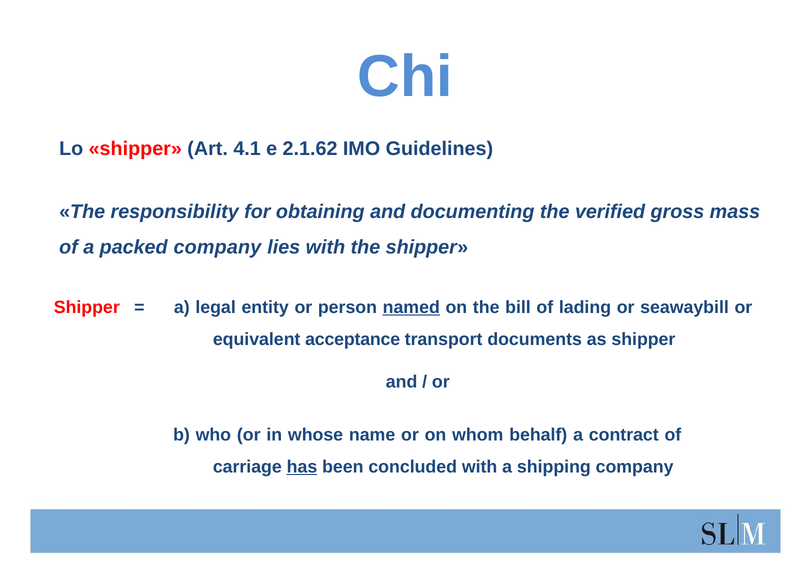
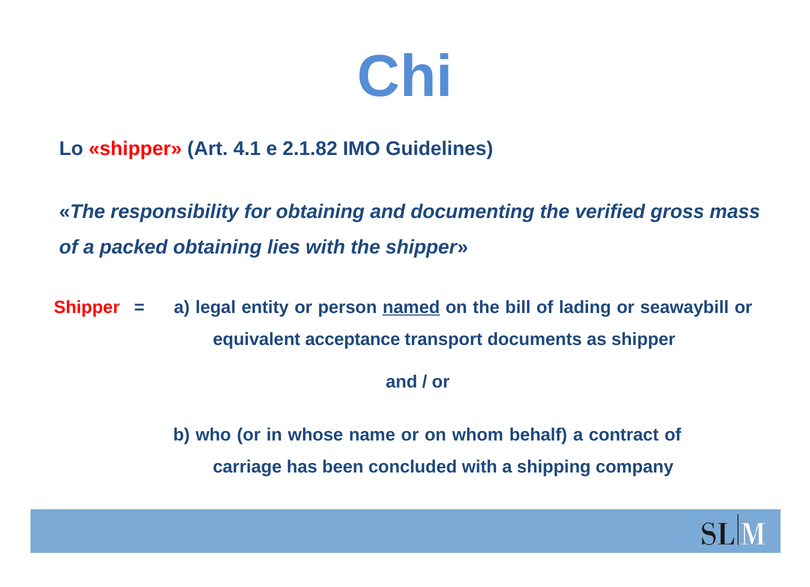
2.1.62: 2.1.62 -> 2.1.82
packed company: company -> obtaining
has underline: present -> none
